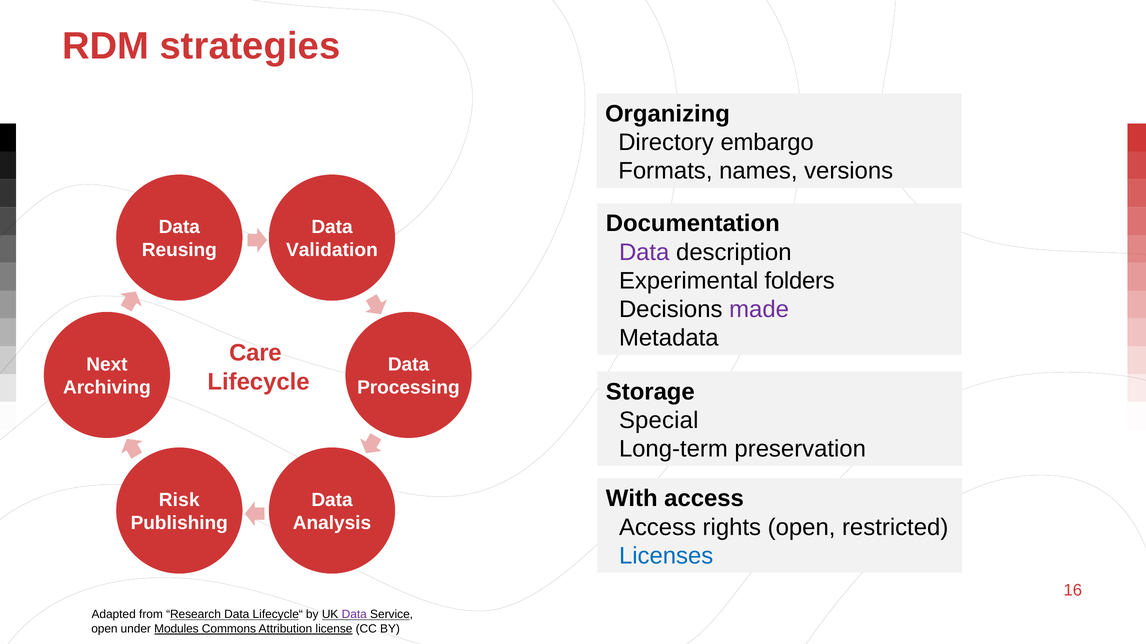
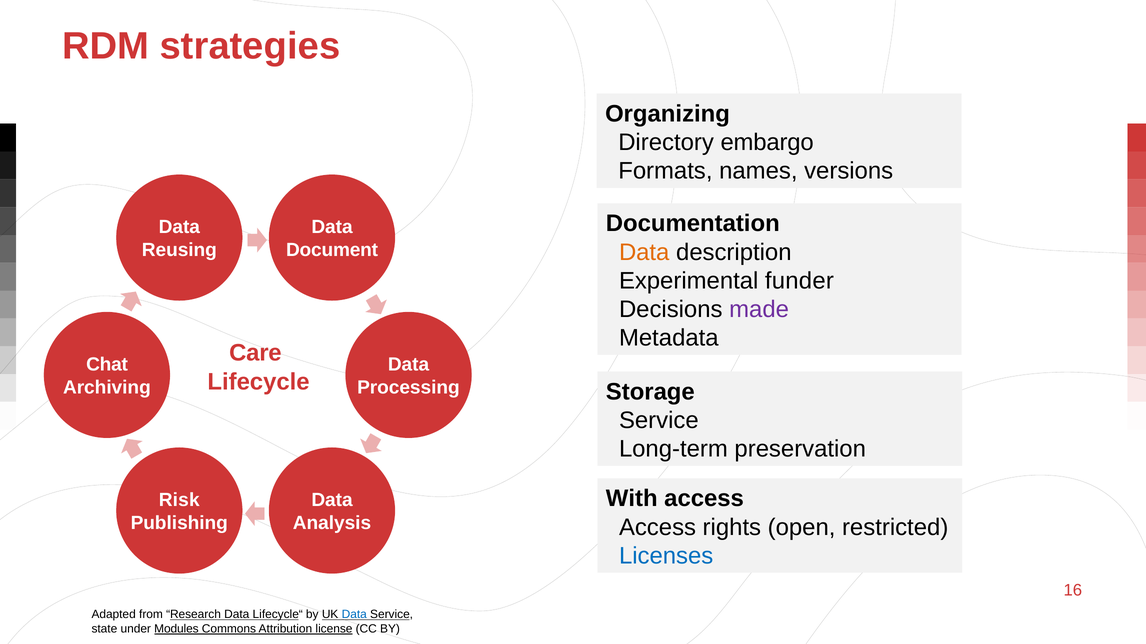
Data at (644, 252) colour: purple -> orange
Validation: Validation -> Document
folders: folders -> funder
Next: Next -> Chat
Special at (659, 421): Special -> Service
Data at (354, 615) colour: purple -> blue
open at (104, 629): open -> state
